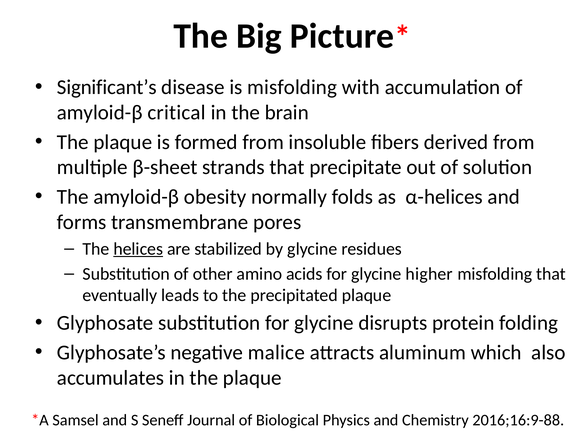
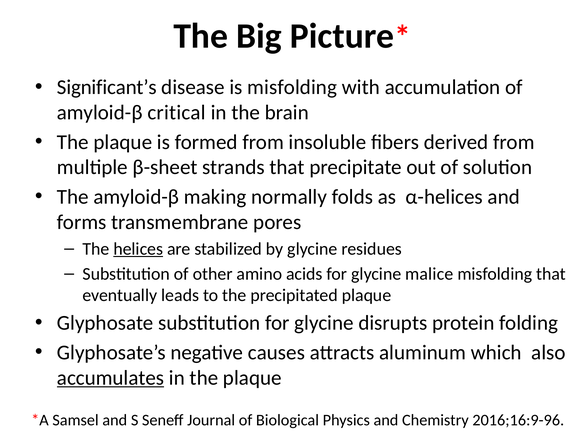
obesity: obesity -> making
higher: higher -> malice
malice: malice -> causes
accumulates underline: none -> present
2016;16:9-88: 2016;16:9-88 -> 2016;16:9-96
